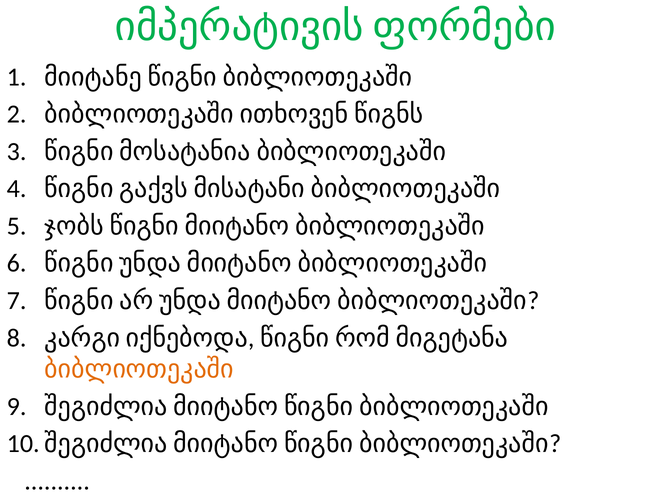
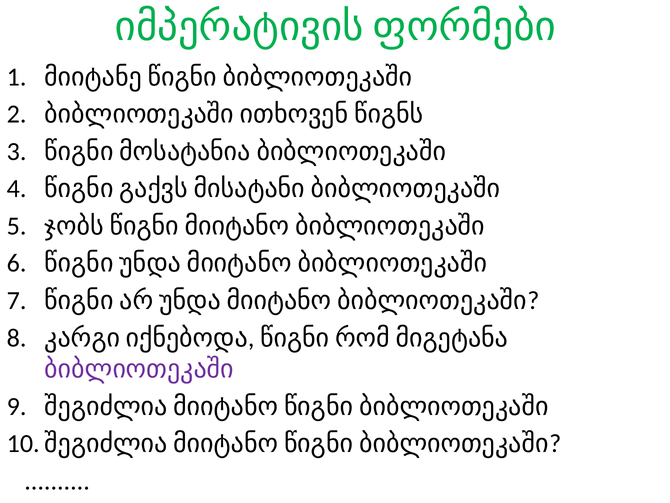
ბიბლიოთეკაში colour: orange -> purple
